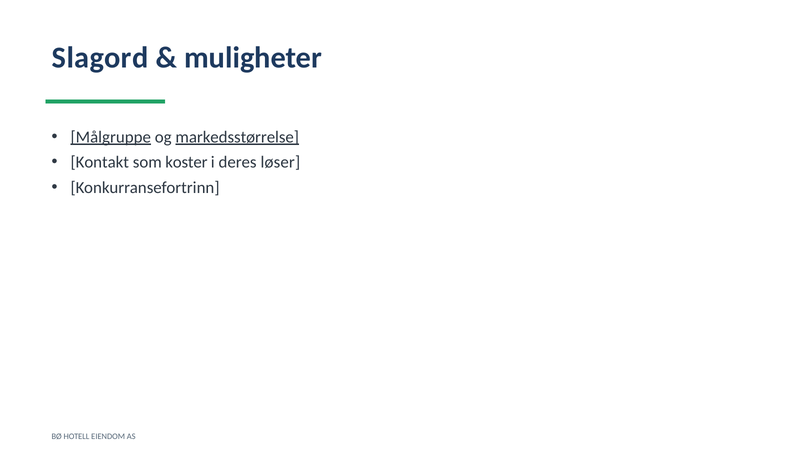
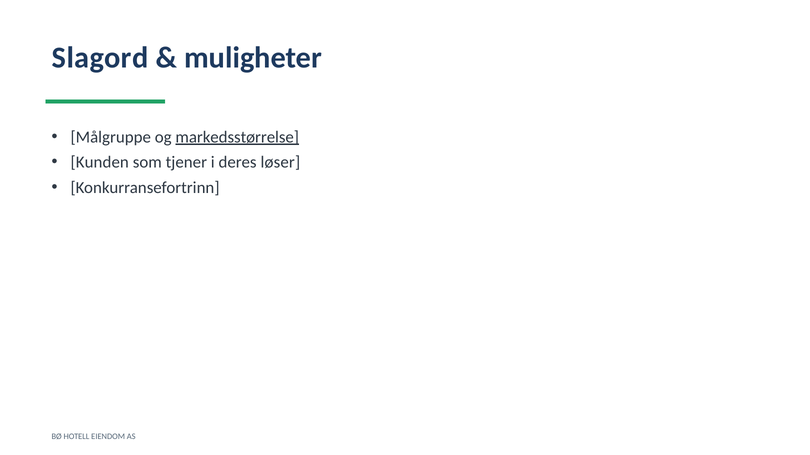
Målgruppe underline: present -> none
Kontakt: Kontakt -> Kunden
koster: koster -> tjener
